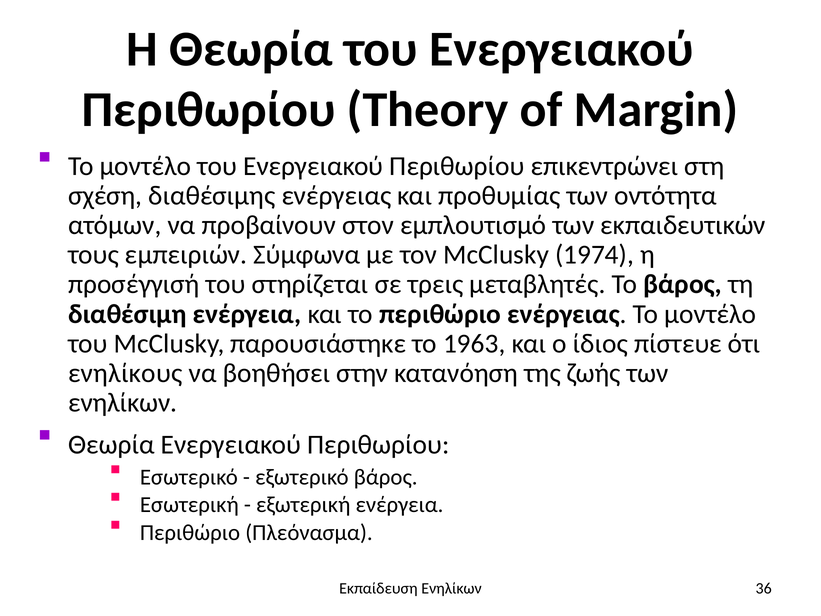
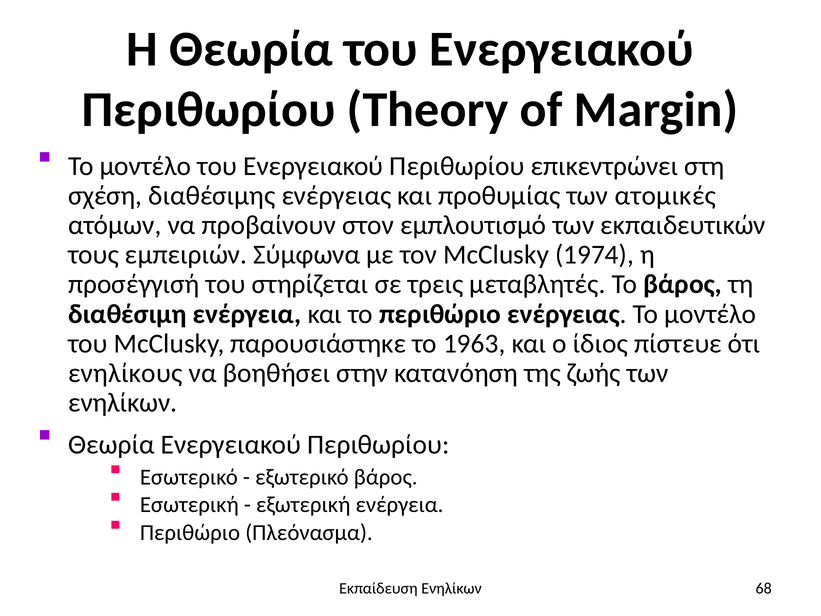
οντότητα: οντότητα -> ατομικές
36: 36 -> 68
